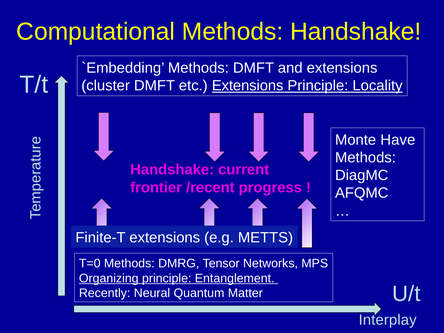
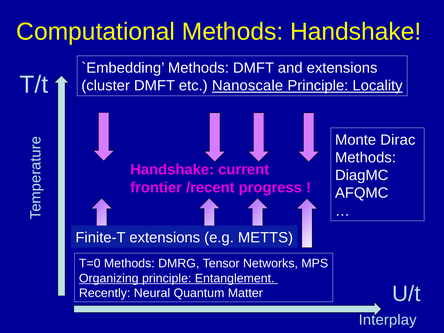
etc Extensions: Extensions -> Nanoscale
Have: Have -> Dirac
